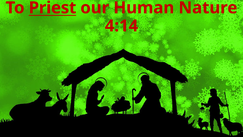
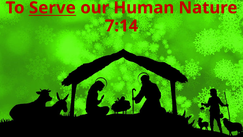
Priest: Priest -> Serve
4:14: 4:14 -> 7:14
